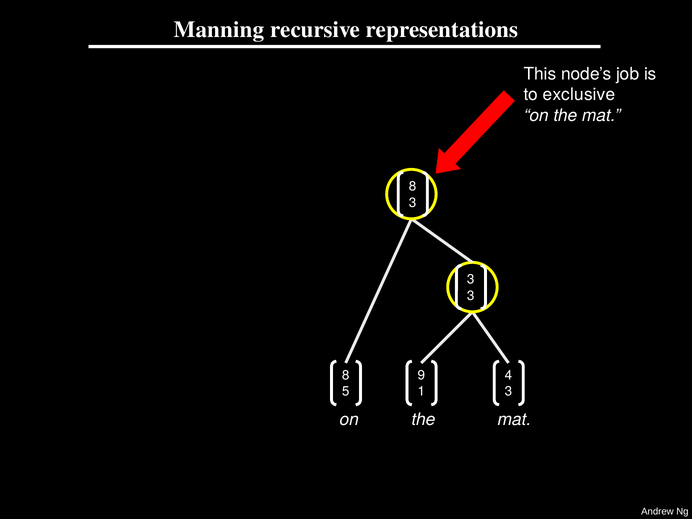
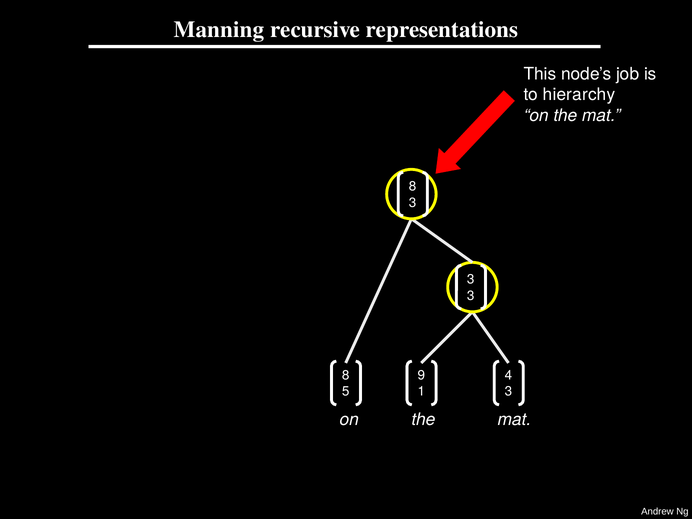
exclusive: exclusive -> hierarchy
